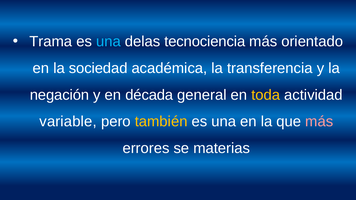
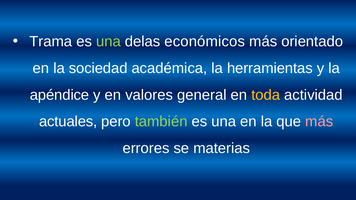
una at (108, 42) colour: light blue -> light green
tecnociencia: tecnociencia -> económicos
transferencia: transferencia -> herramientas
negación: negación -> apéndice
década: década -> valores
variable: variable -> actuales
también colour: yellow -> light green
